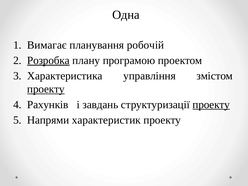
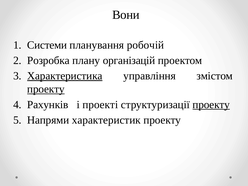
Одна: Одна -> Вони
Вимагає: Вимагає -> Системи
Розробка underline: present -> none
програмою: програмою -> організацій
Характеристика underline: none -> present
завдань: завдань -> проекті
